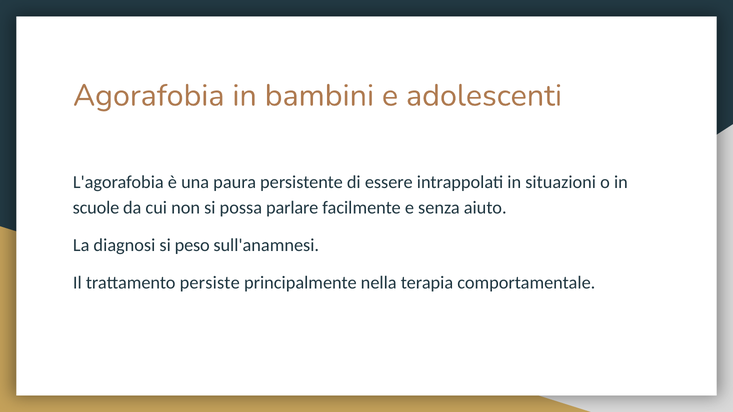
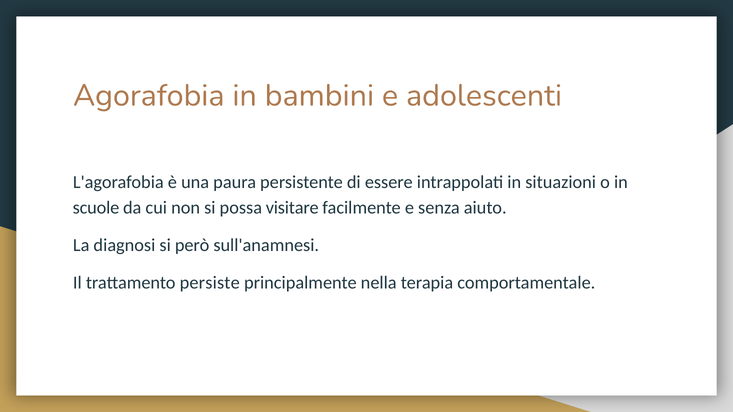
parlare: parlare -> visitare
peso: peso -> però
